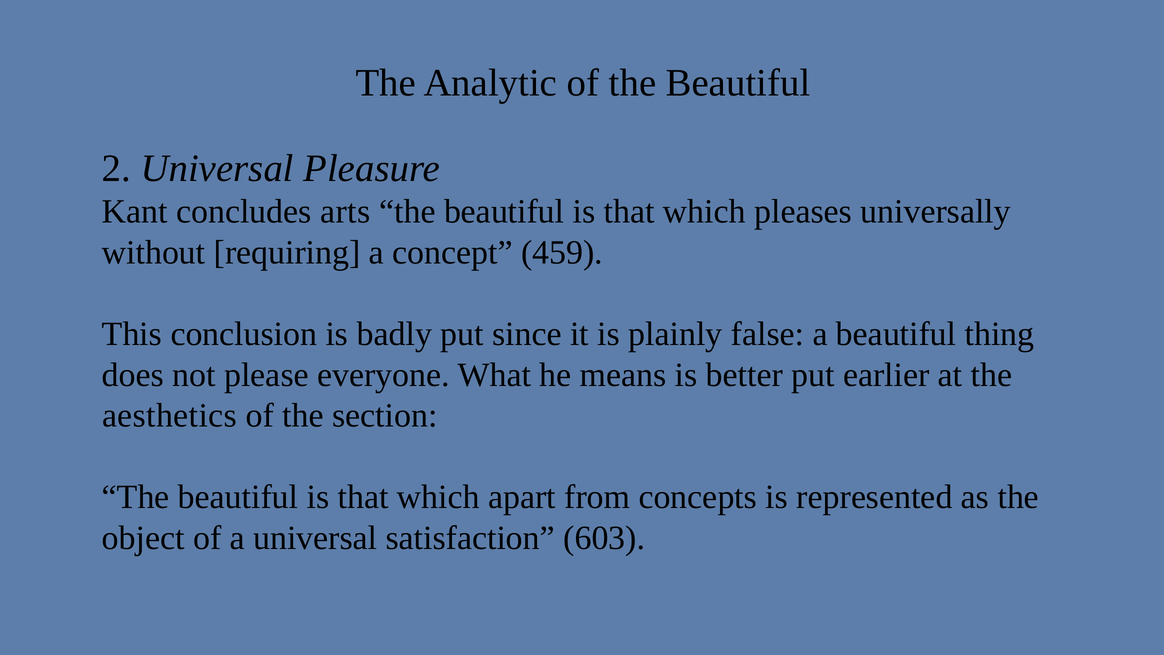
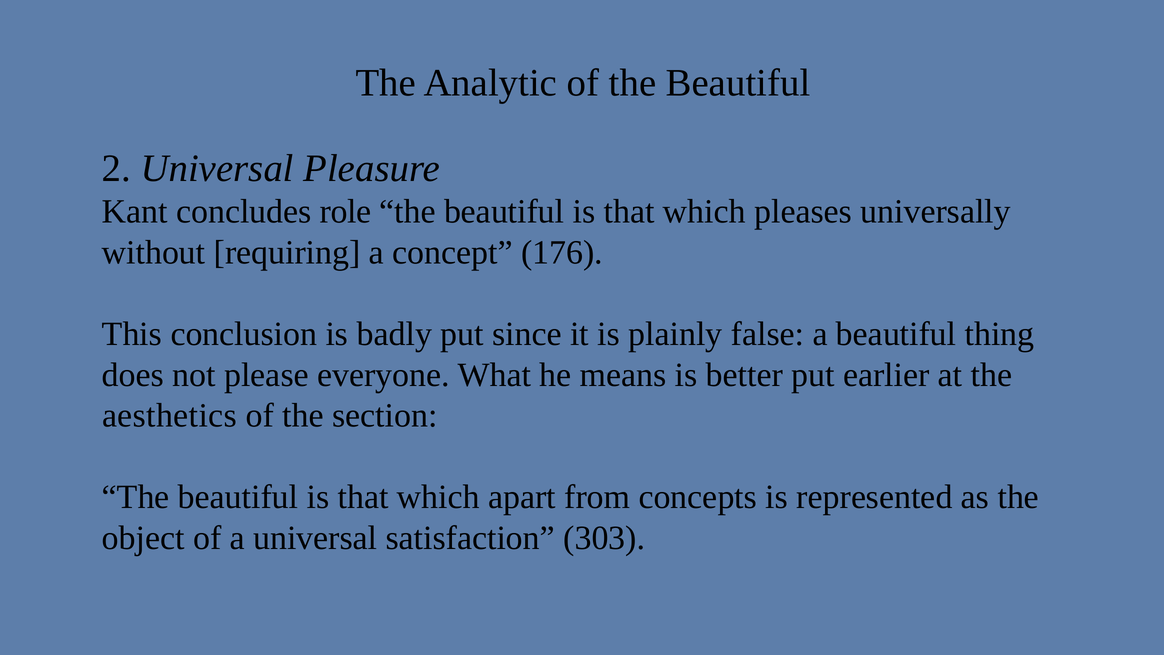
arts: arts -> role
459: 459 -> 176
603: 603 -> 303
